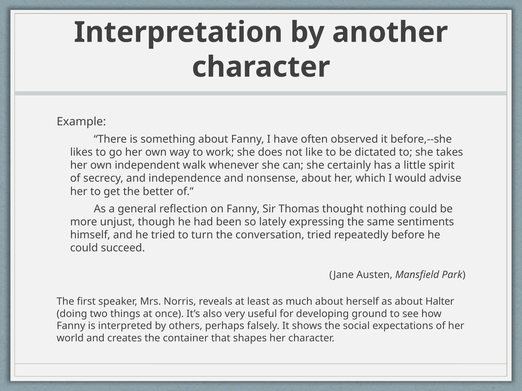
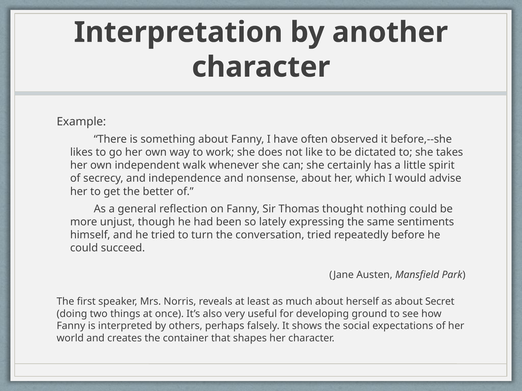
Halter: Halter -> Secret
